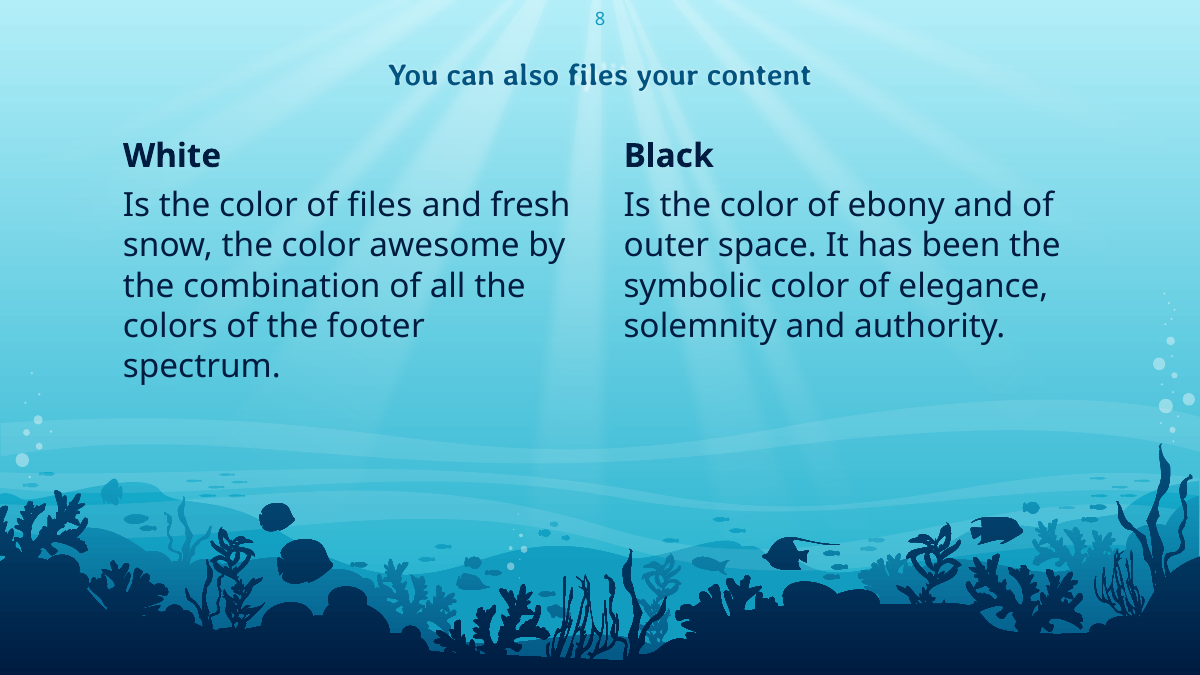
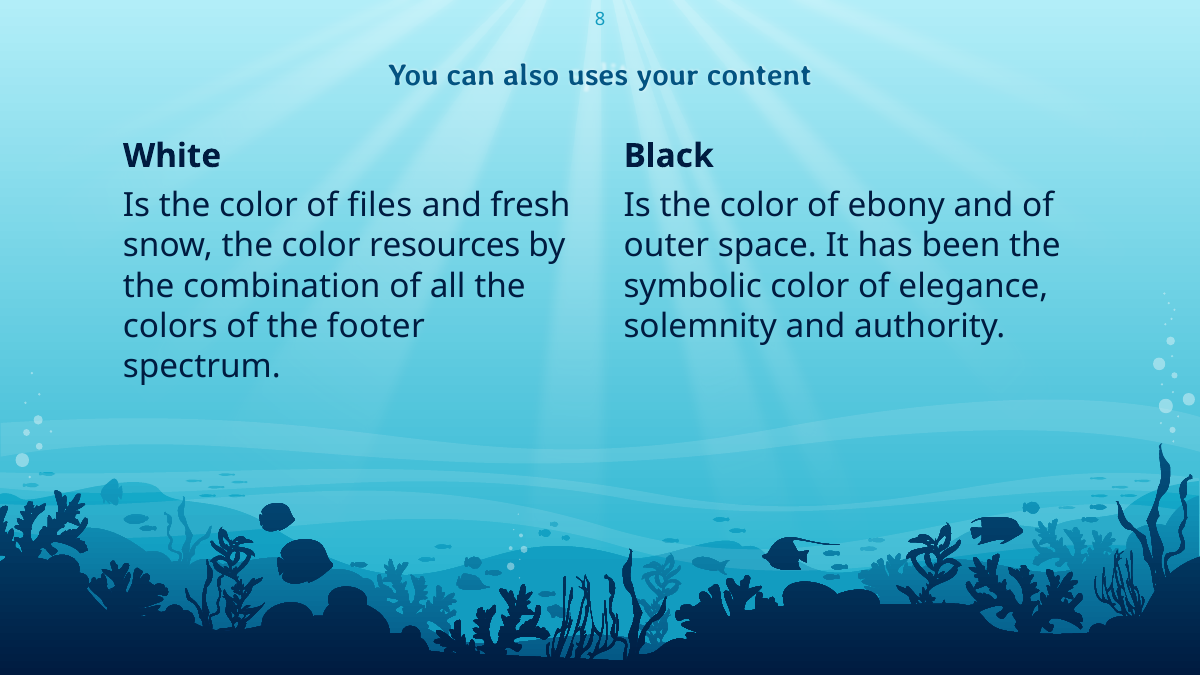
also files: files -> uses
awesome: awesome -> resources
